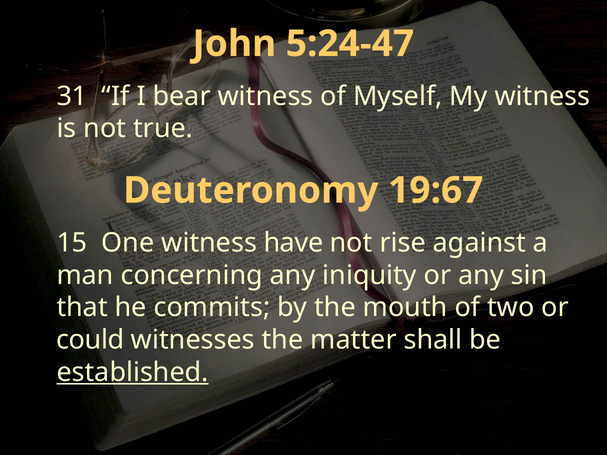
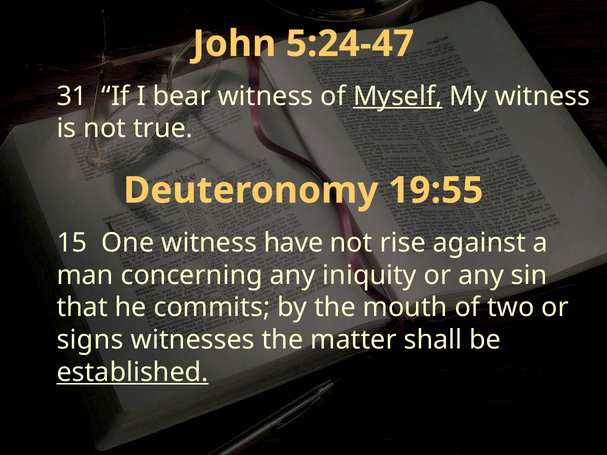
Myself underline: none -> present
19:67: 19:67 -> 19:55
could: could -> signs
